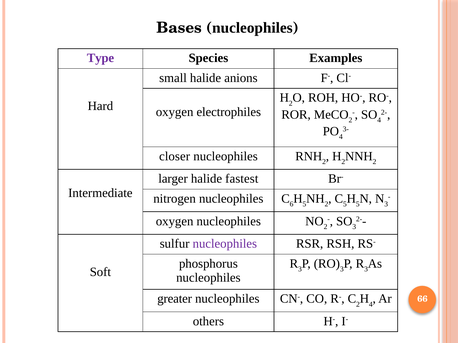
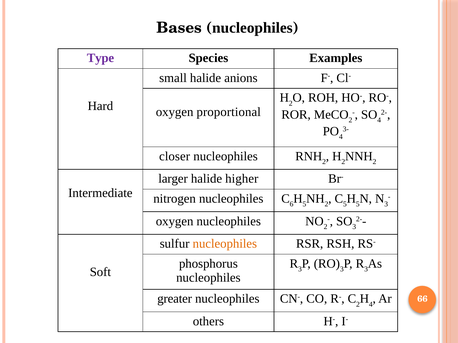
electrophiles: electrophiles -> proportional
fastest: fastest -> higher
nucleophiles at (225, 244) colour: purple -> orange
